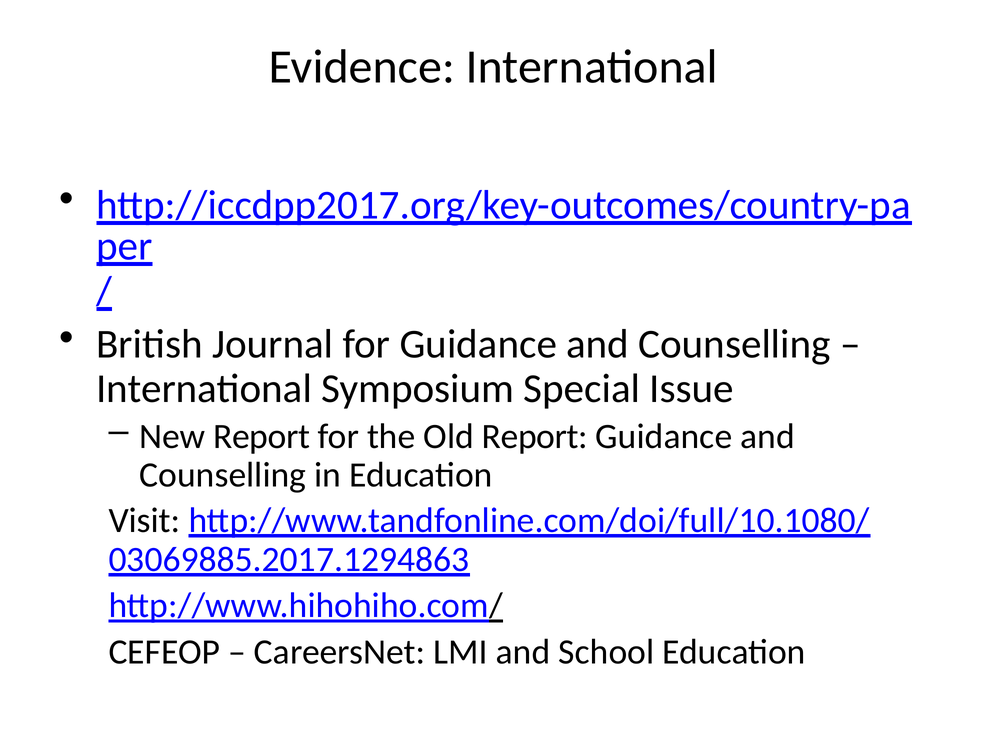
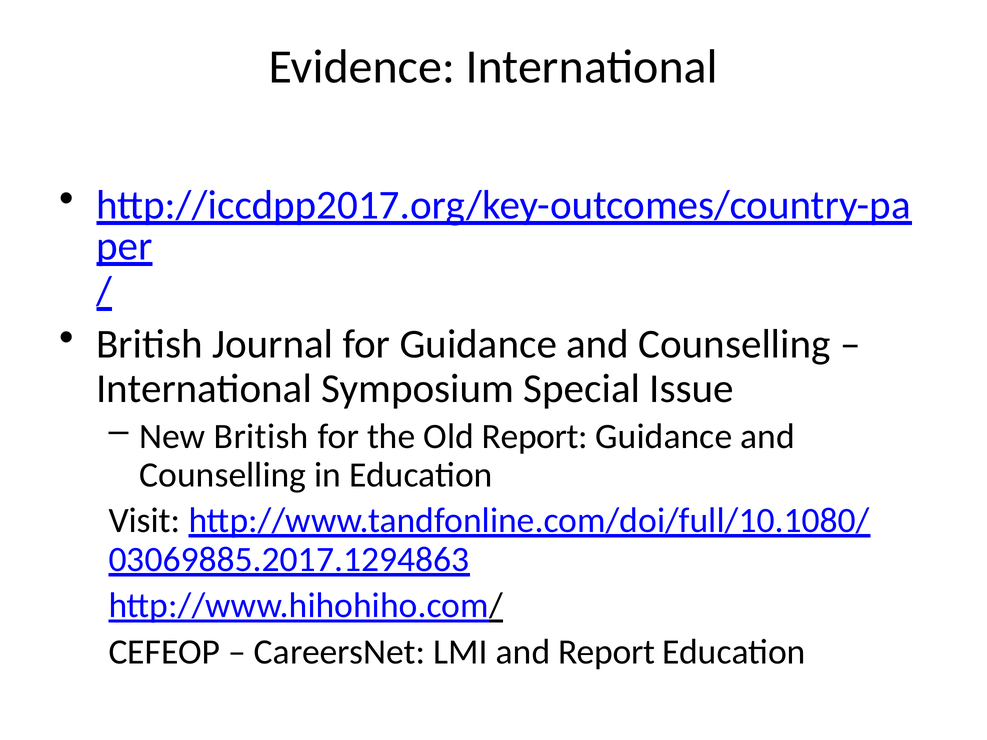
New Report: Report -> British
and School: School -> Report
